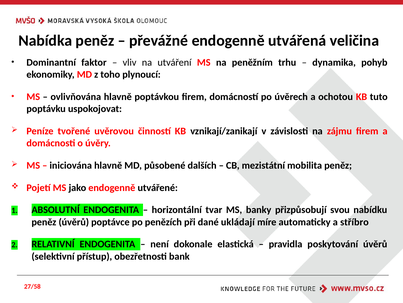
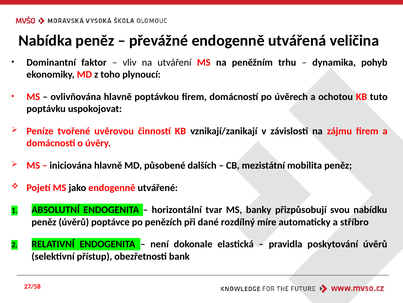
ukládají: ukládají -> rozdílný
